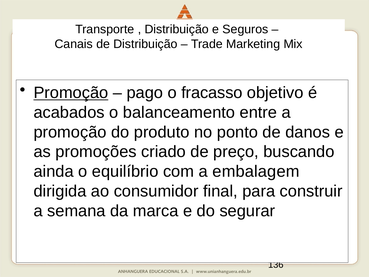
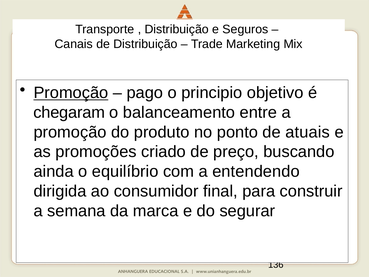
fracasso: fracasso -> principio
acabados: acabados -> chegaram
danos: danos -> atuais
embalagem: embalagem -> entendendo
